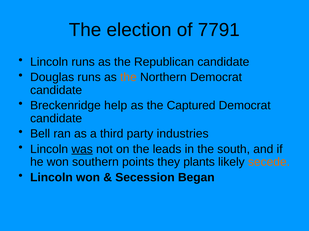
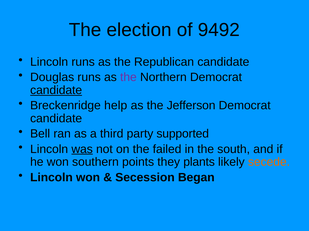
7791: 7791 -> 9492
the at (128, 77) colour: orange -> purple
candidate at (56, 90) underline: none -> present
Captured: Captured -> Jefferson
industries: industries -> supported
leads: leads -> failed
